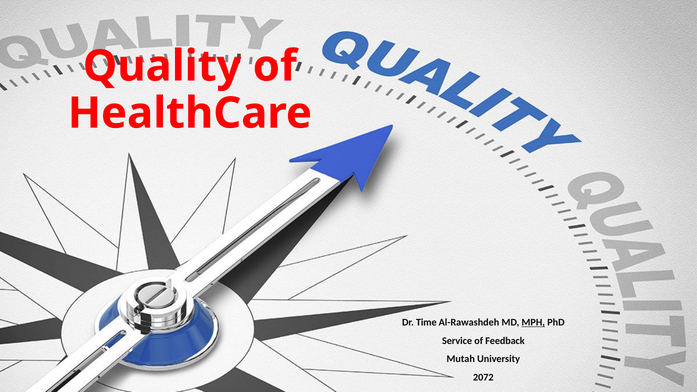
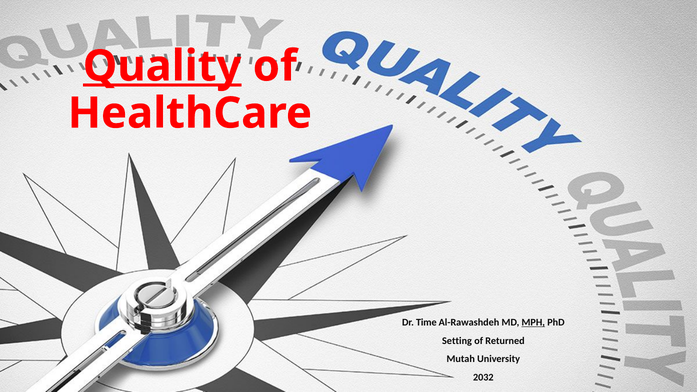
Quality underline: none -> present
Service: Service -> Setting
Feedback: Feedback -> Returned
2072: 2072 -> 2032
